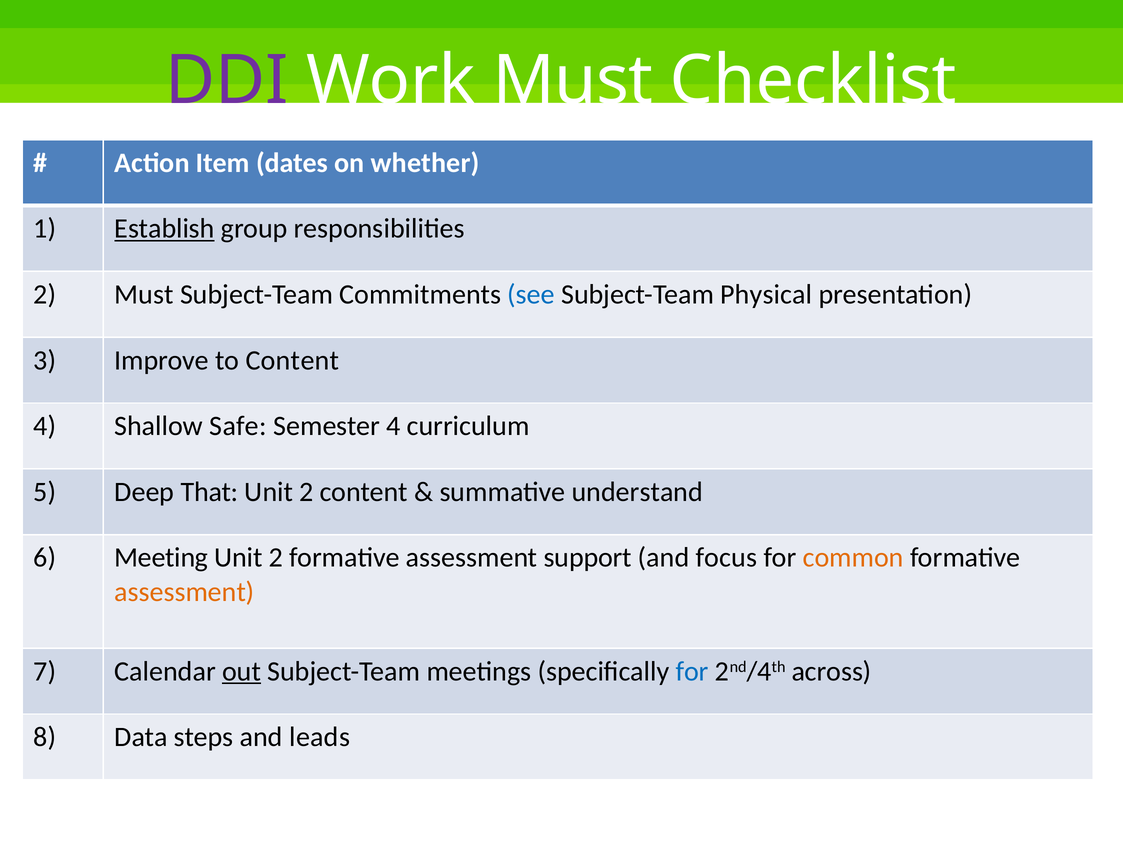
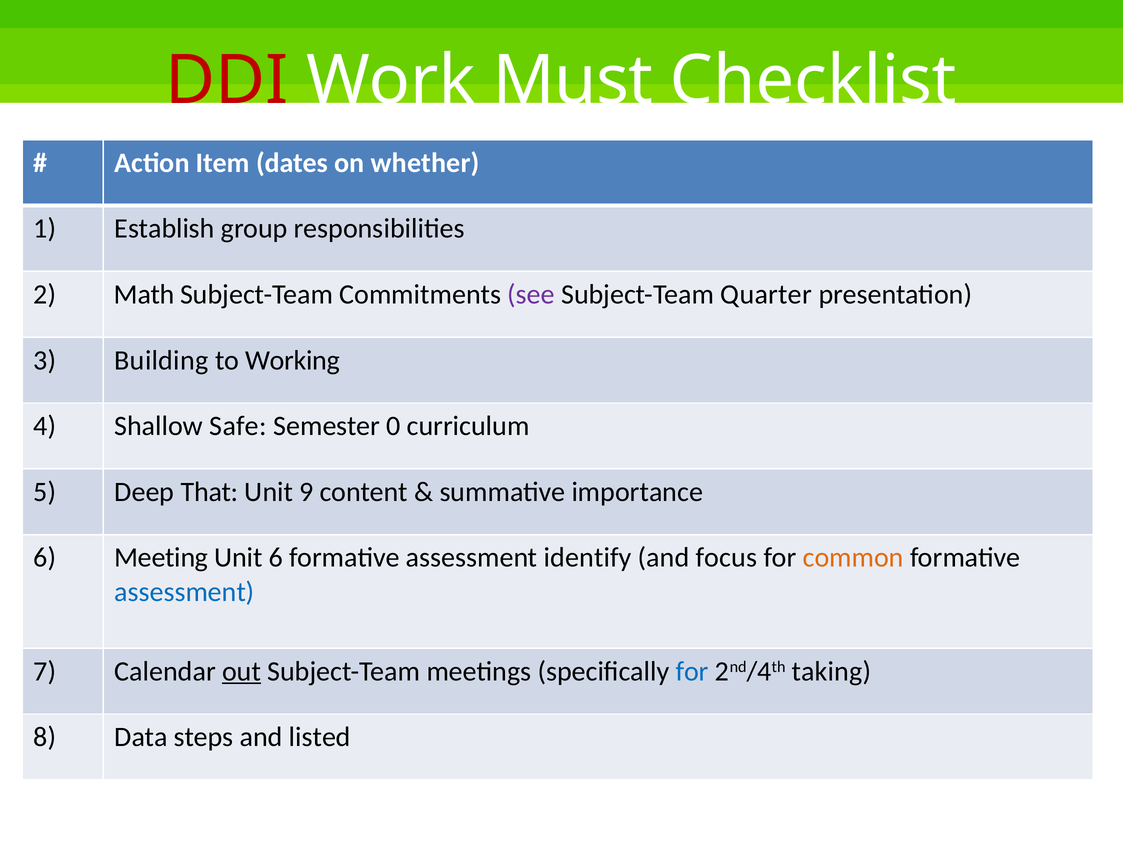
DDI colour: purple -> red
Establish underline: present -> none
2 Must: Must -> Math
see colour: blue -> purple
Physical: Physical -> Quarter
Improve: Improve -> Building
to Content: Content -> Working
Semester 4: 4 -> 0
2 at (306, 492): 2 -> 9
understand: understand -> importance
2 at (276, 558): 2 -> 6
support: support -> identify
assessment at (184, 592) colour: orange -> blue
across: across -> taking
leads: leads -> listed
